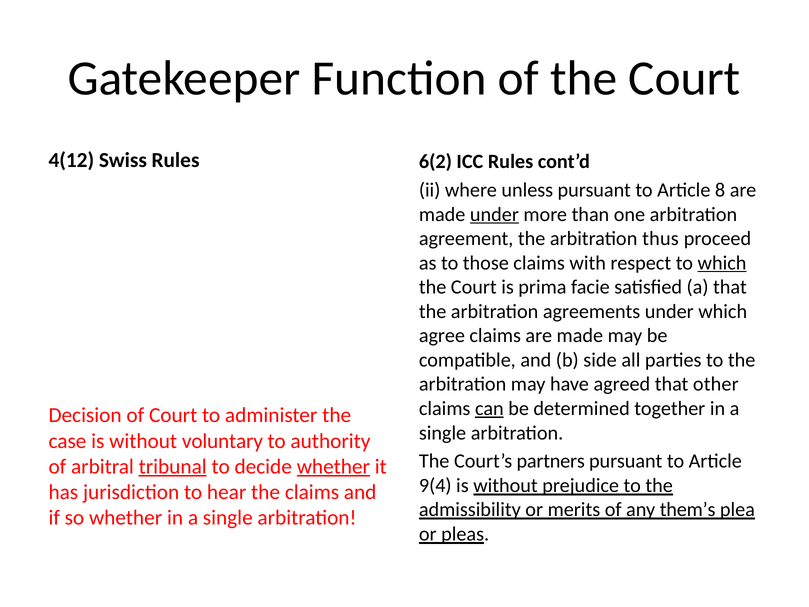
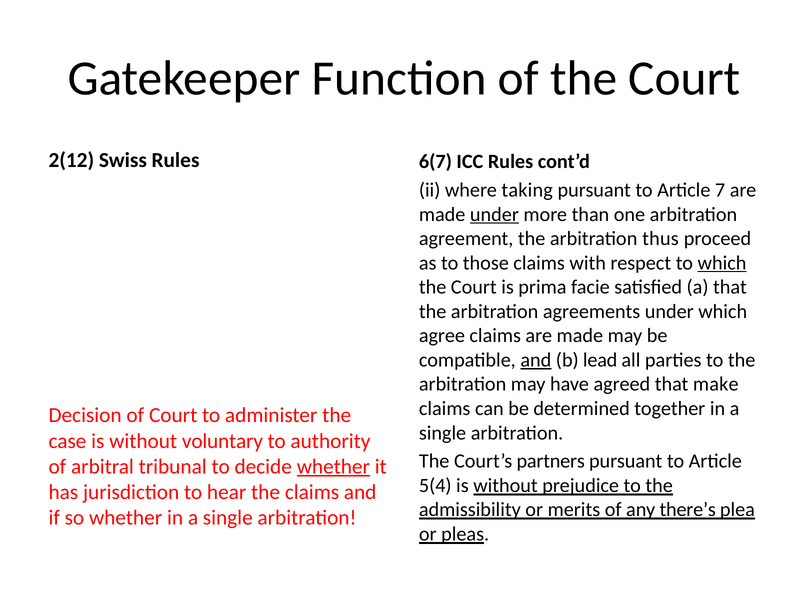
4(12: 4(12 -> 2(12
6(2: 6(2 -> 6(7
unless: unless -> taking
8: 8 -> 7
and at (536, 360) underline: none -> present
side: side -> lead
other: other -> make
can underline: present -> none
tribunal underline: present -> none
9(4: 9(4 -> 5(4
them’s: them’s -> there’s
